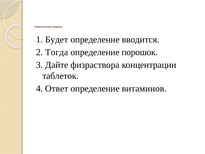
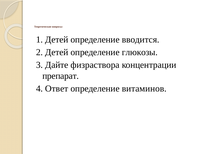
1 Будет: Будет -> Детей
2 Тогда: Тогда -> Детей
порошок: порошок -> глюкозы
таблеток: таблеток -> препарат
